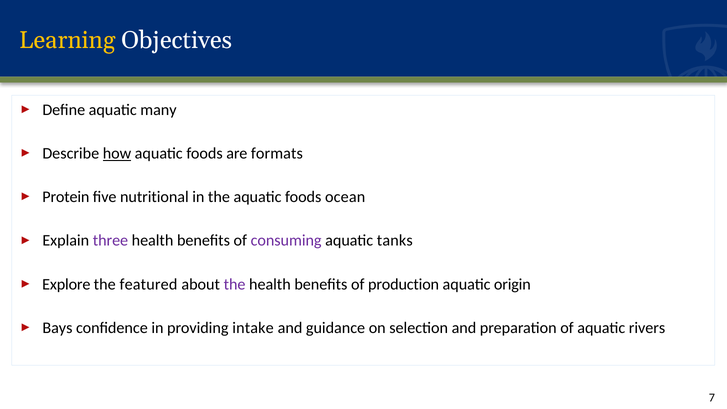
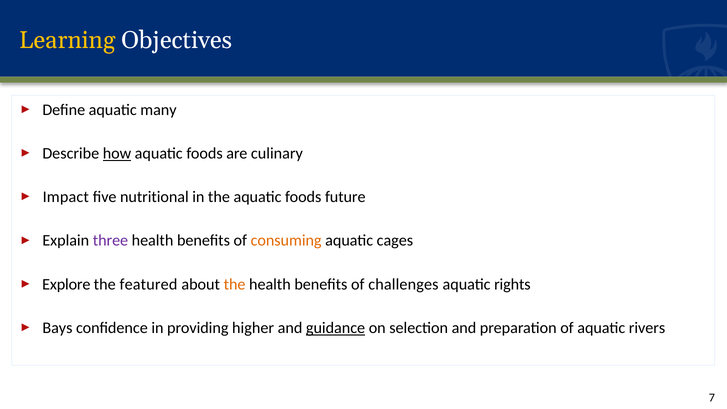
formats: formats -> culinary
Protein: Protein -> Impact
ocean: ocean -> future
consuming colour: purple -> orange
tanks: tanks -> cages
the at (235, 284) colour: purple -> orange
production: production -> challenges
origin: origin -> rights
intake: intake -> higher
guidance underline: none -> present
